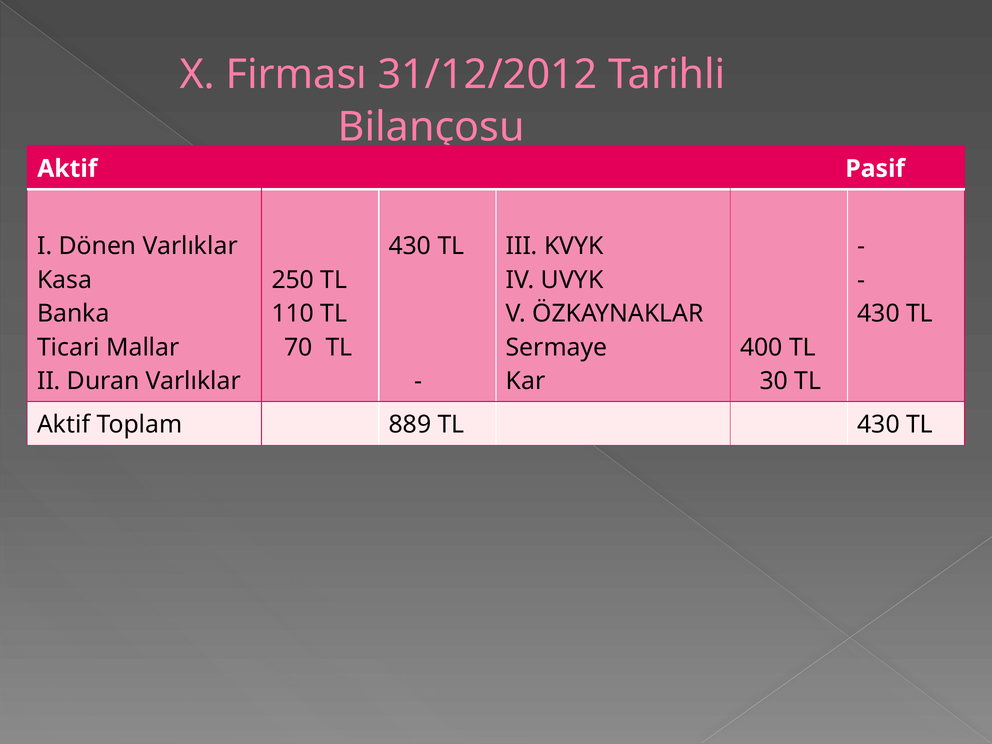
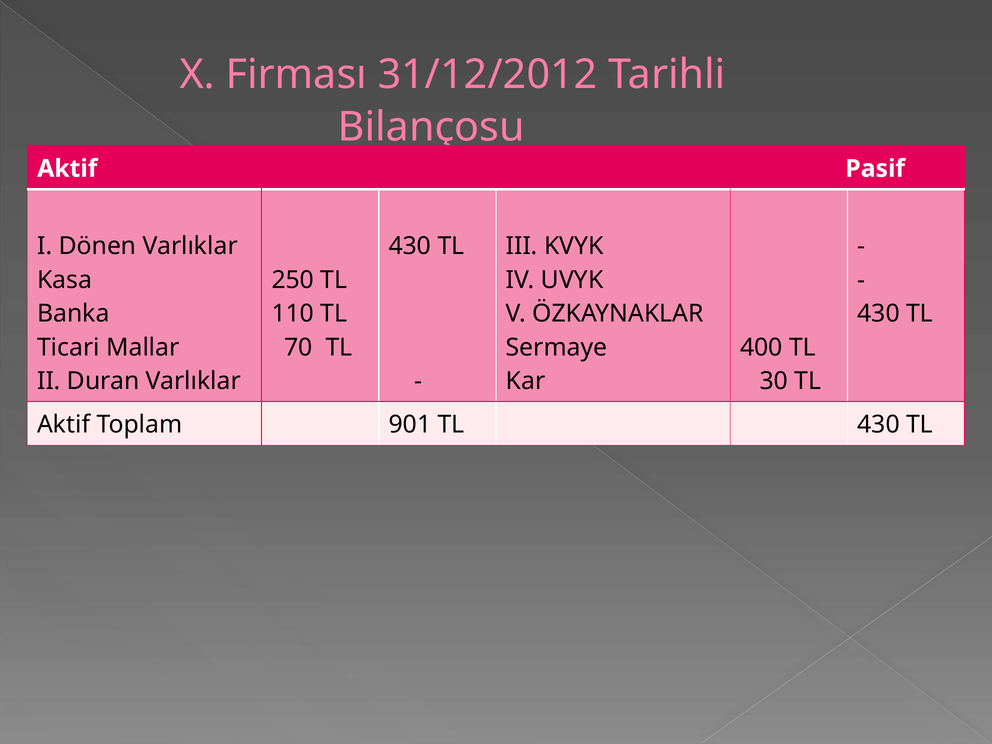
889: 889 -> 901
